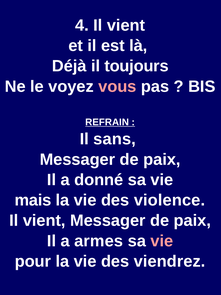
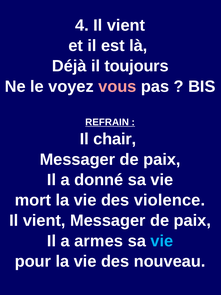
sans: sans -> chair
mais: mais -> mort
vie at (162, 241) colour: pink -> light blue
viendrez: viendrez -> nouveau
